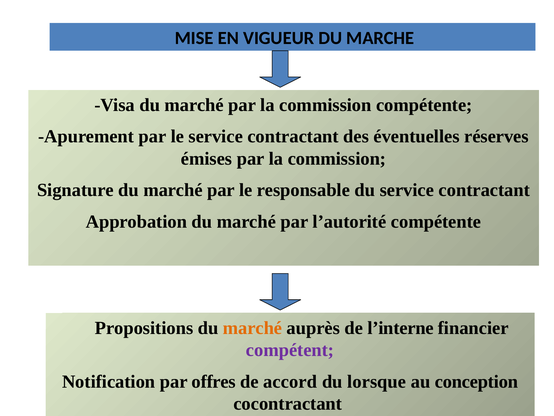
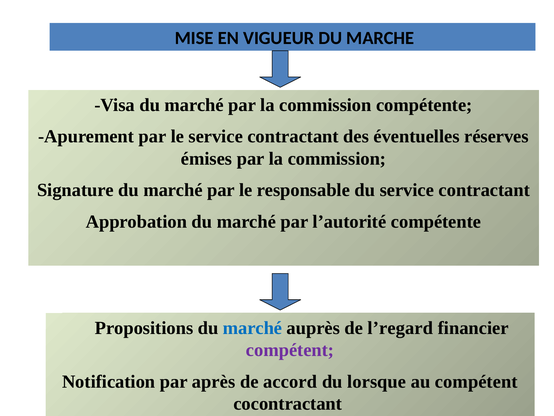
marché at (253, 328) colour: orange -> blue
l’interne: l’interne -> l’regard
offres: offres -> après
au conception: conception -> compétent
